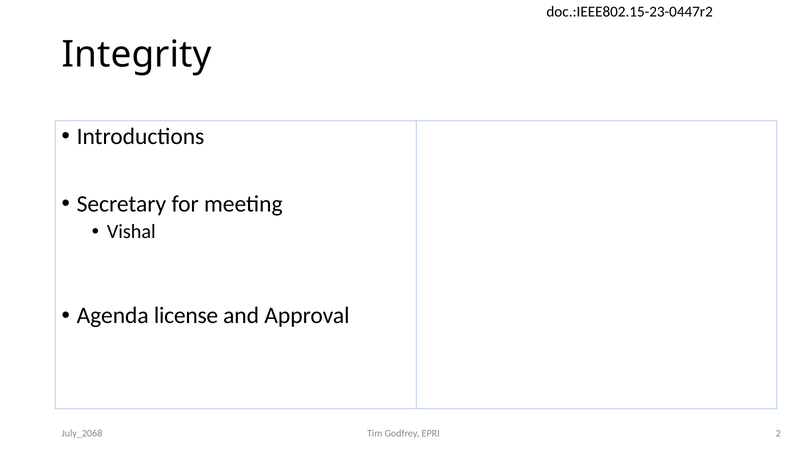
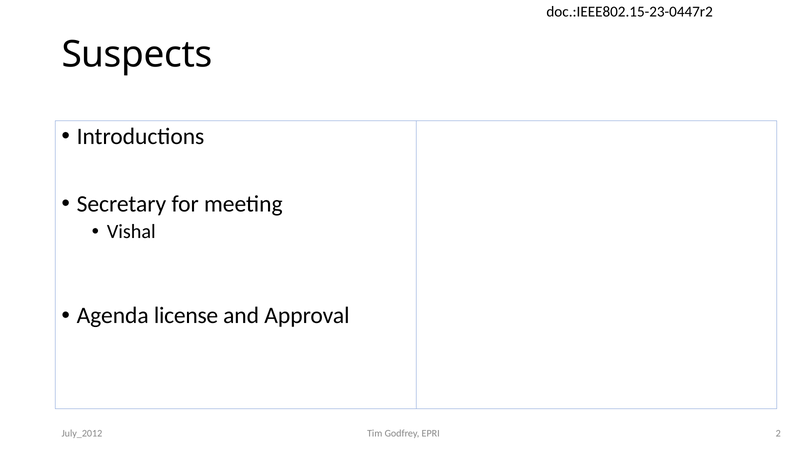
Integrity: Integrity -> Suspects
July_2068: July_2068 -> July_2012
